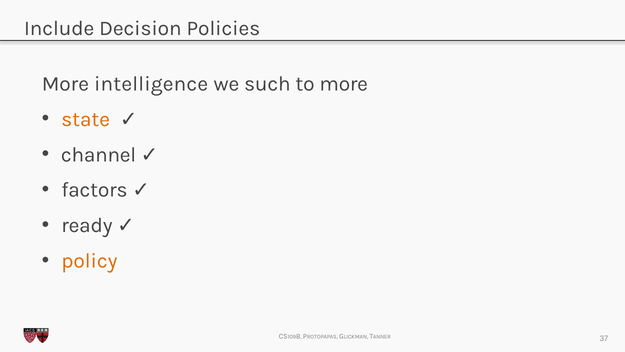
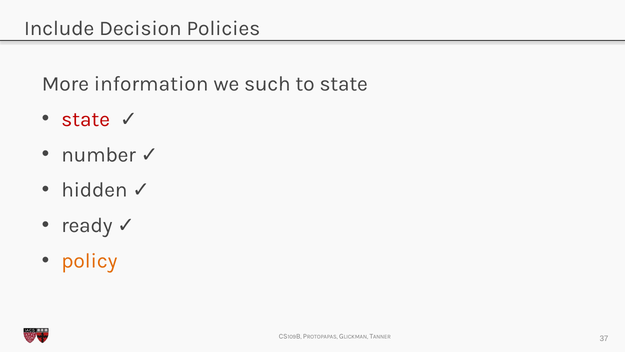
intelligence: intelligence -> information
to more: more -> state
state at (86, 119) colour: orange -> red
channel: channel -> number
factors: factors -> hidden
